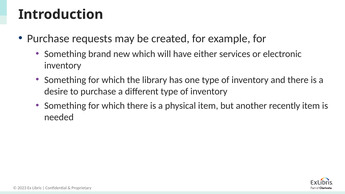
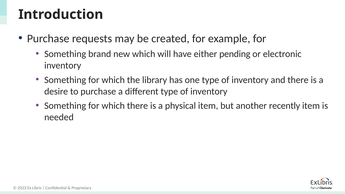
services: services -> pending
